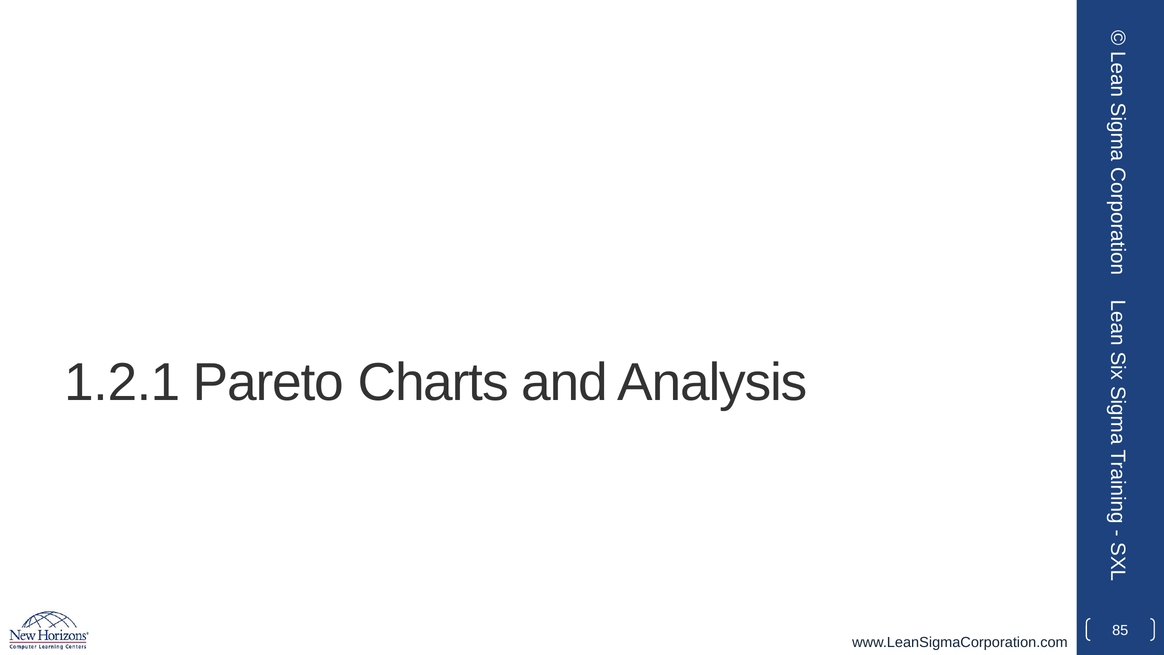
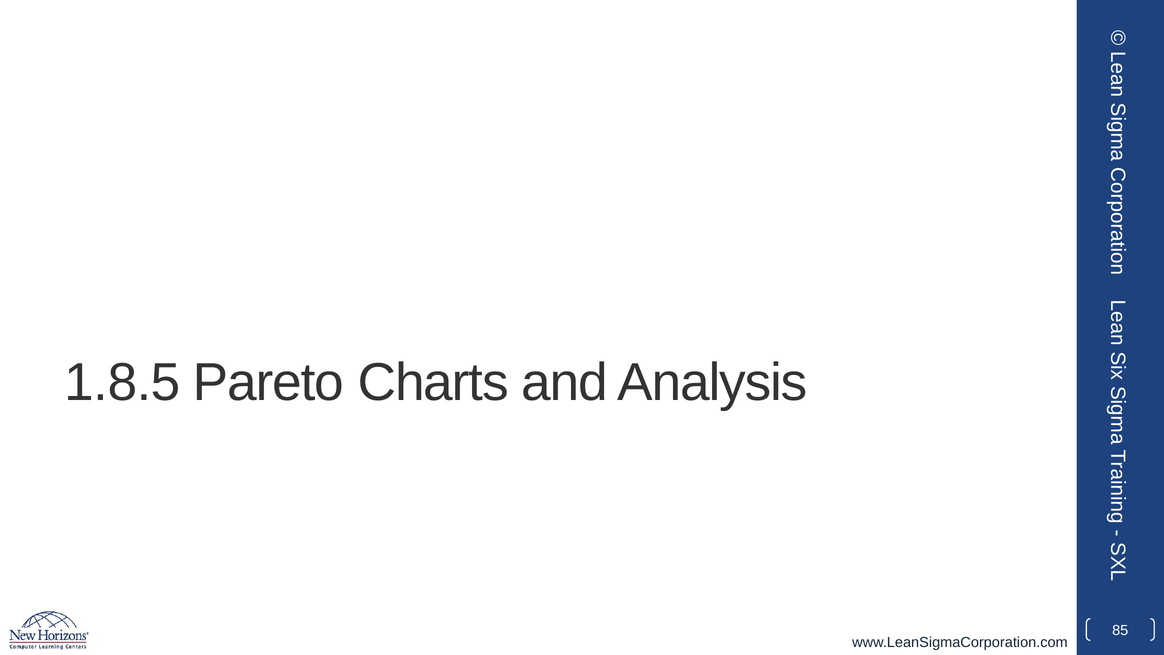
1.2.1: 1.2.1 -> 1.8.5
